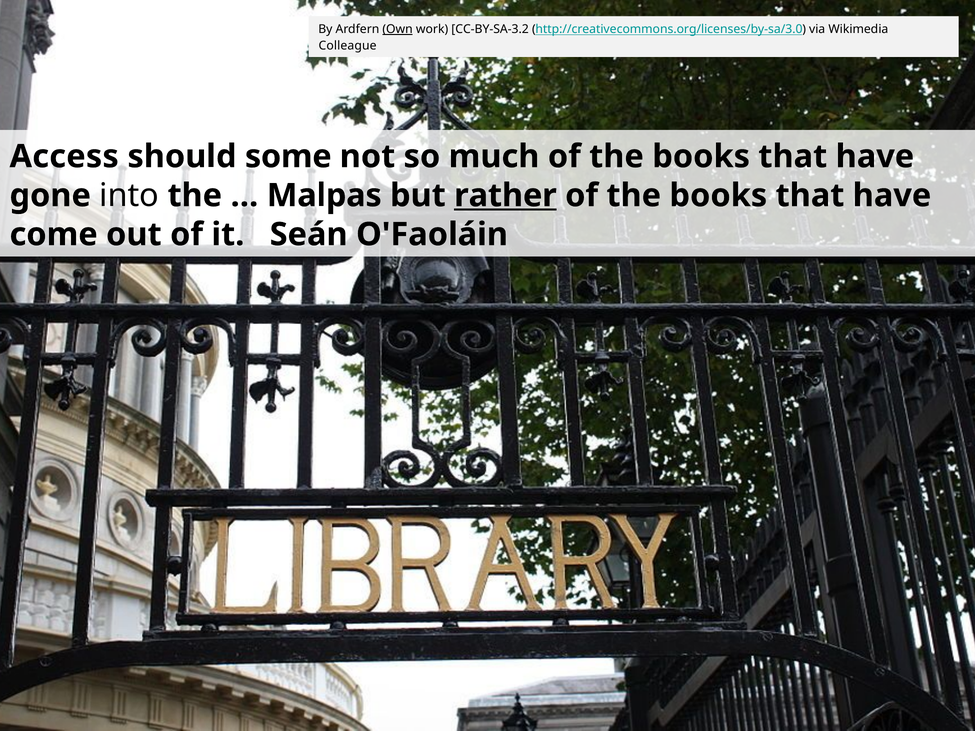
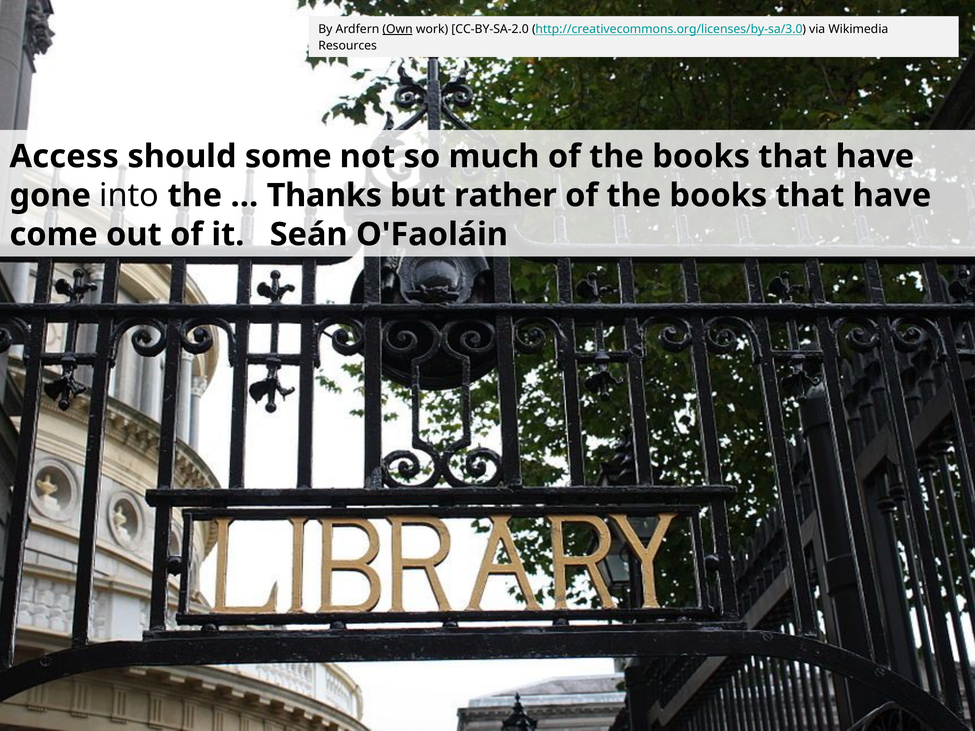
CC-BY-SA-3.2: CC-BY-SA-3.2 -> CC-BY-SA-2.0
Colleague: Colleague -> Resources
Malpas: Malpas -> Thanks
rather underline: present -> none
